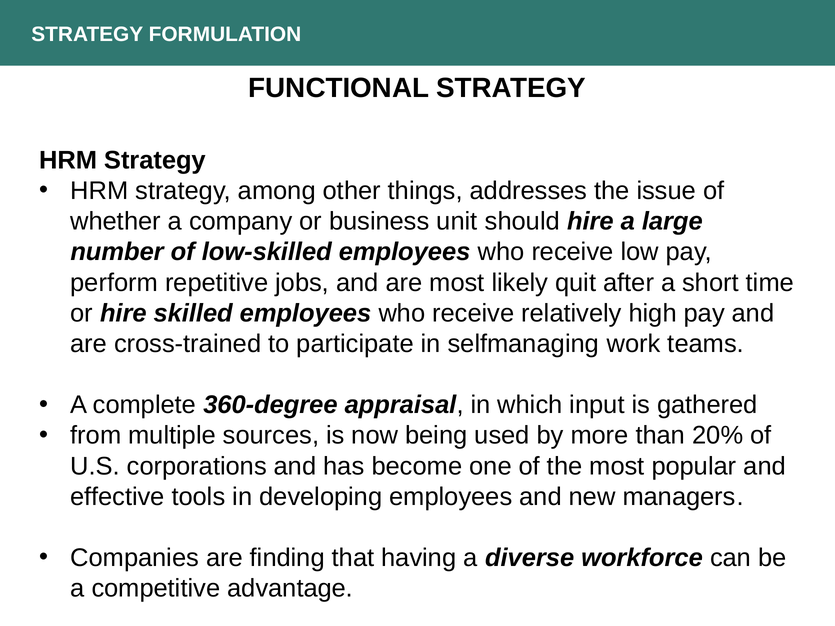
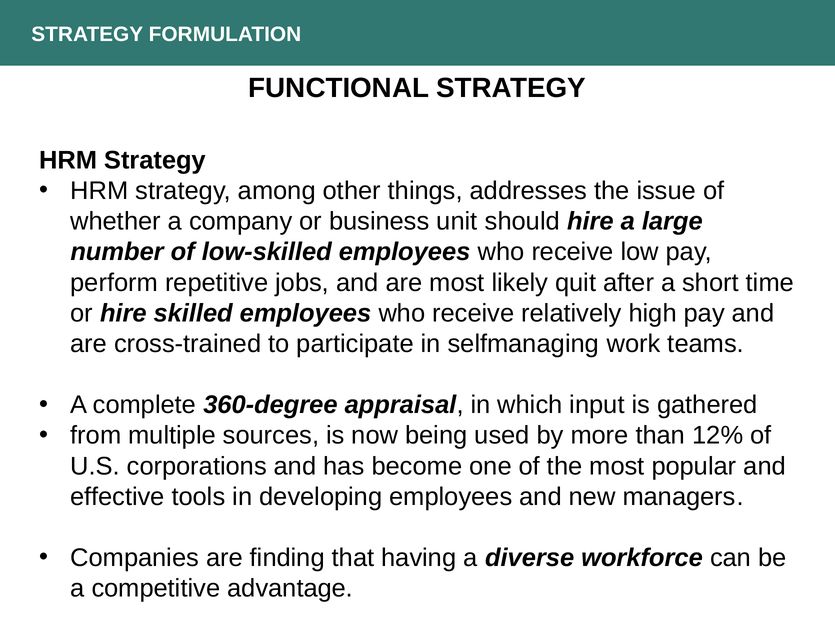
20%: 20% -> 12%
